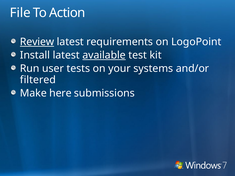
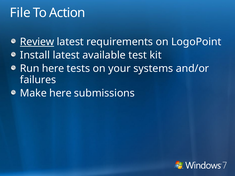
available underline: present -> none
Run user: user -> here
filtered: filtered -> failures
